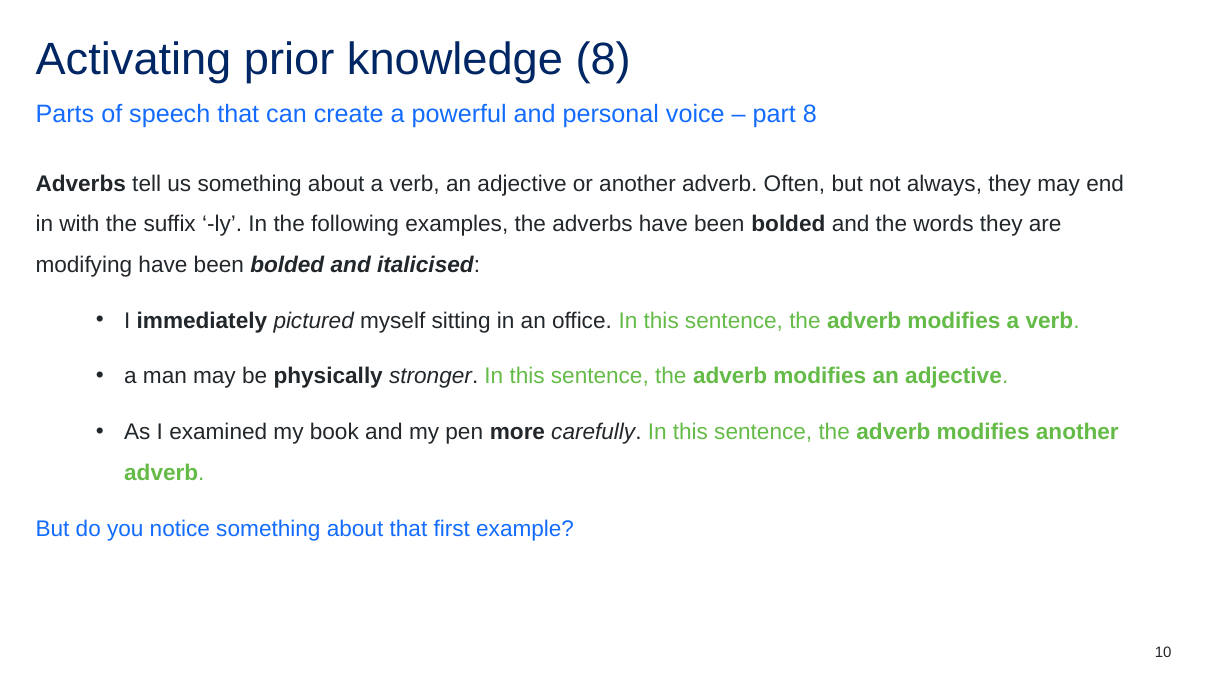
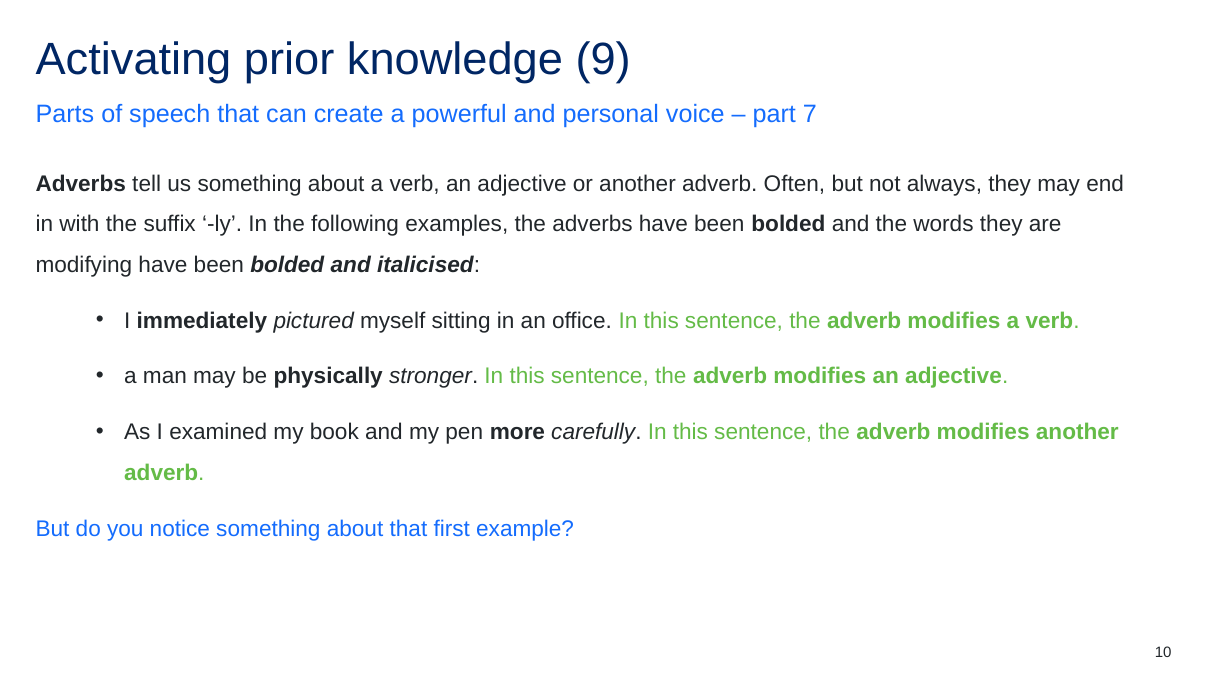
knowledge 8: 8 -> 9
part 8: 8 -> 7
